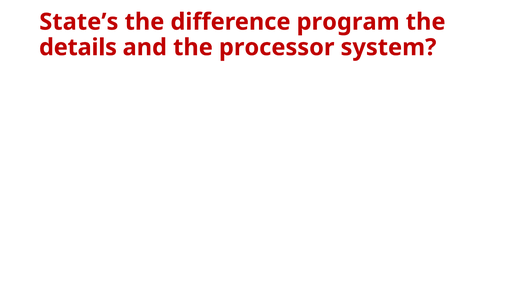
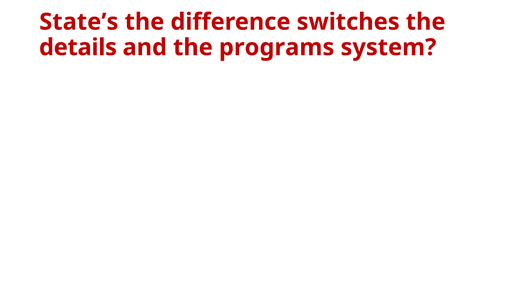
program: program -> switches
processor: processor -> programs
